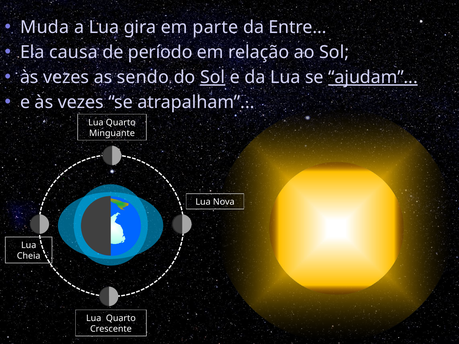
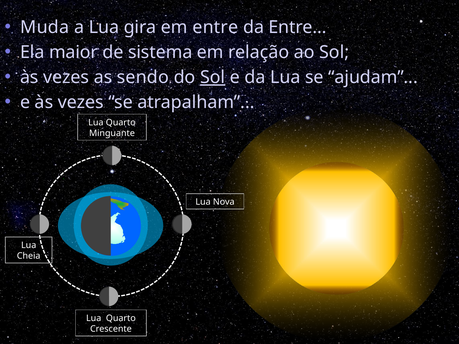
em parte: parte -> entre
causa: causa -> maior
período: período -> sistema
ajudam underline: present -> none
